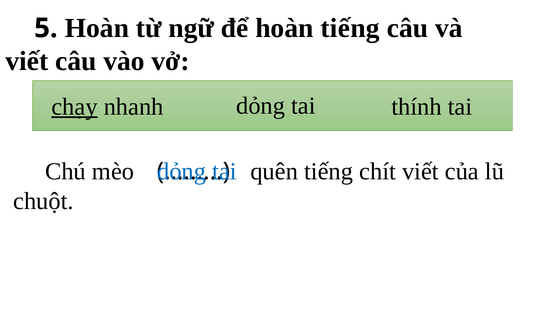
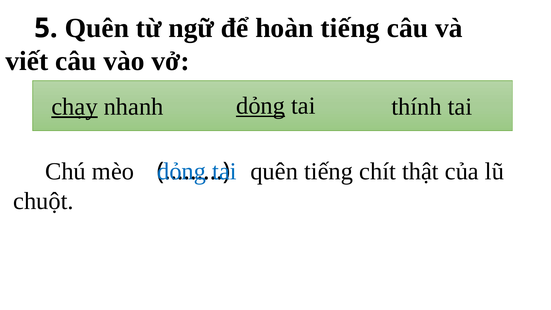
5 Hoàn: Hoàn -> Quên
dỏng at (261, 106) underline: none -> present
chít viết: viết -> thật
